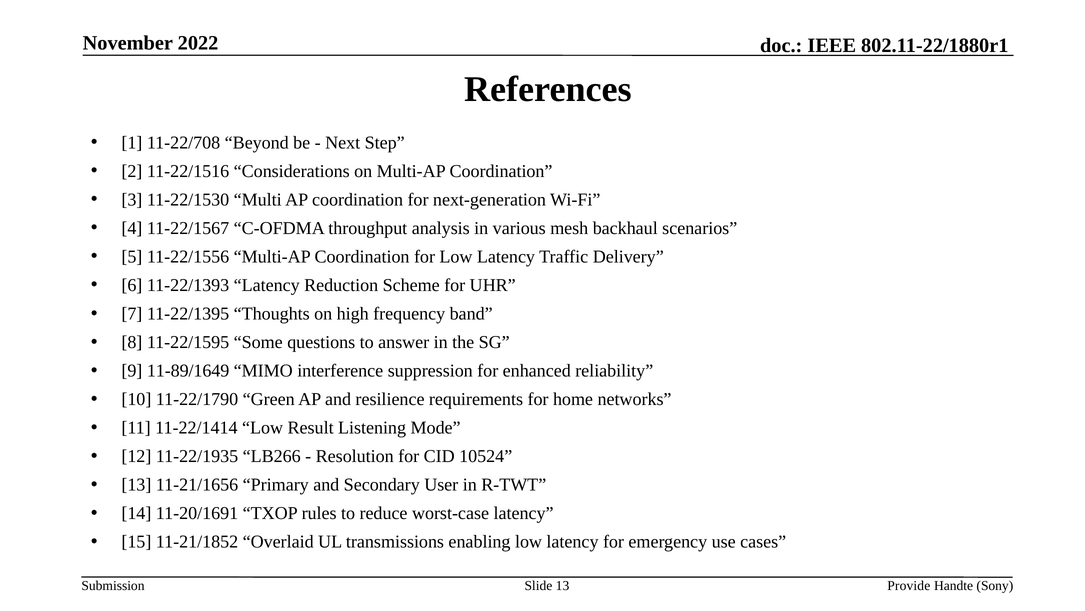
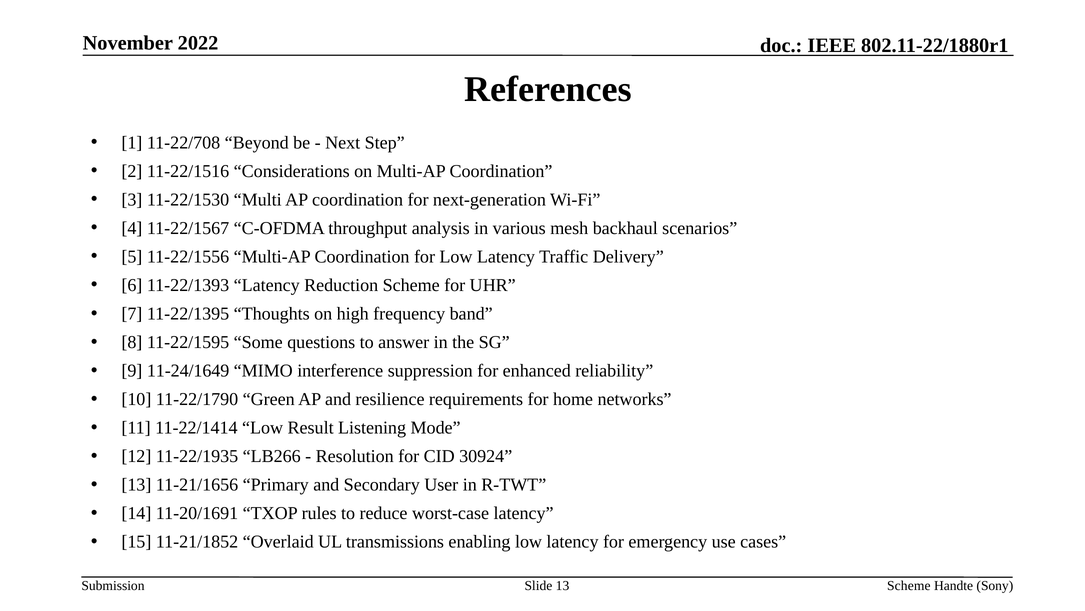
11-89/1649: 11-89/1649 -> 11-24/1649
10524: 10524 -> 30924
Provide at (909, 585): Provide -> Scheme
